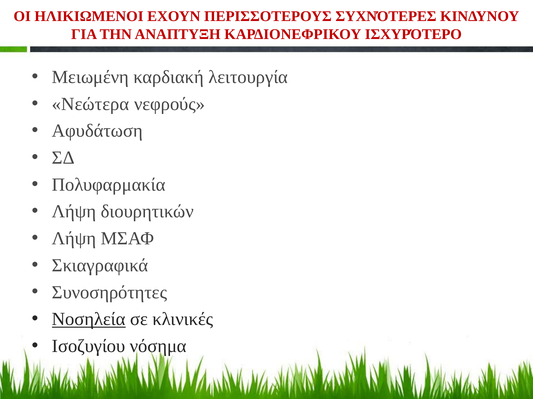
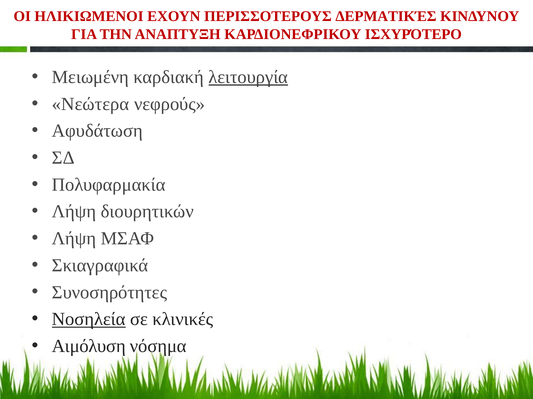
ΣΥΧΝΌΤΕΡΕΣ: ΣΥΧΝΌΤΕΡΕΣ -> ΔΕΡΜΑΤΙΚΈΣ
λειτουργία underline: none -> present
Ισοζυγίου: Ισοζυγίου -> Αιμόλυση
